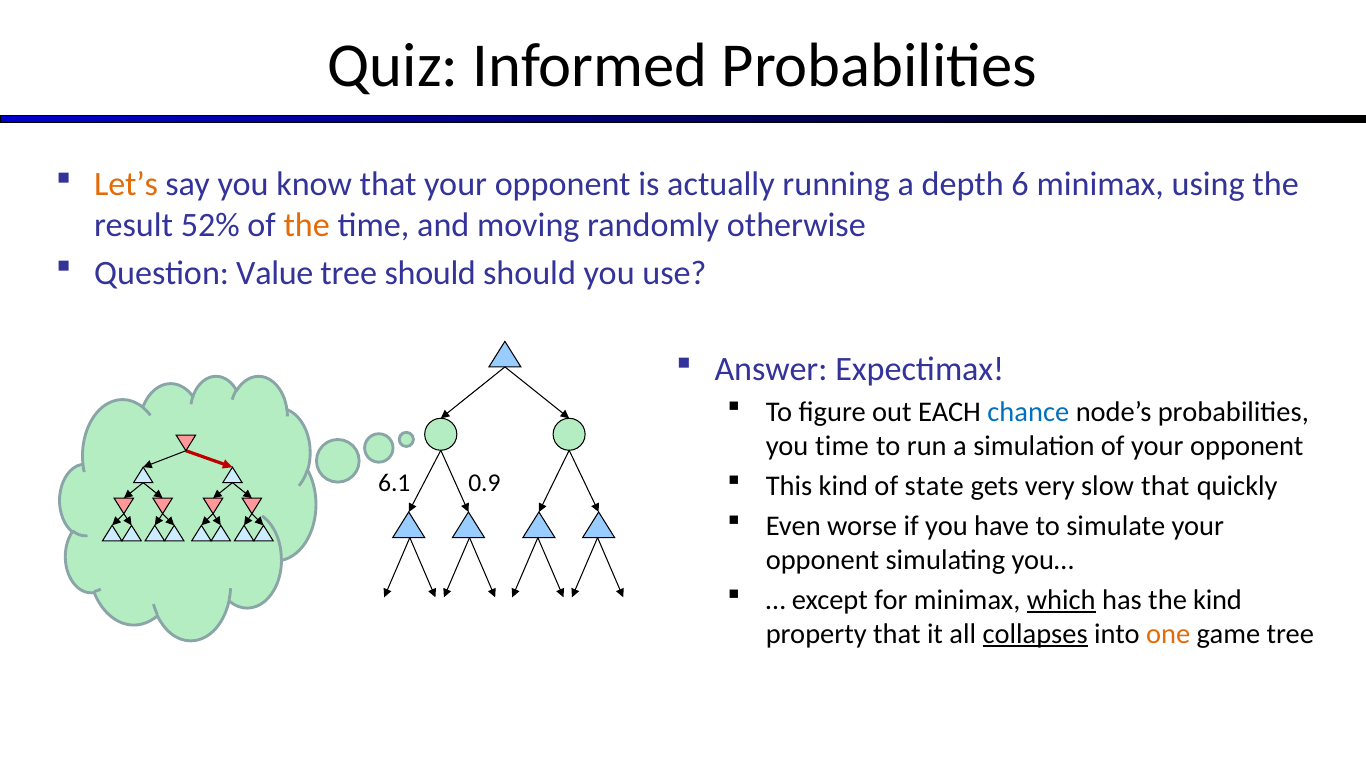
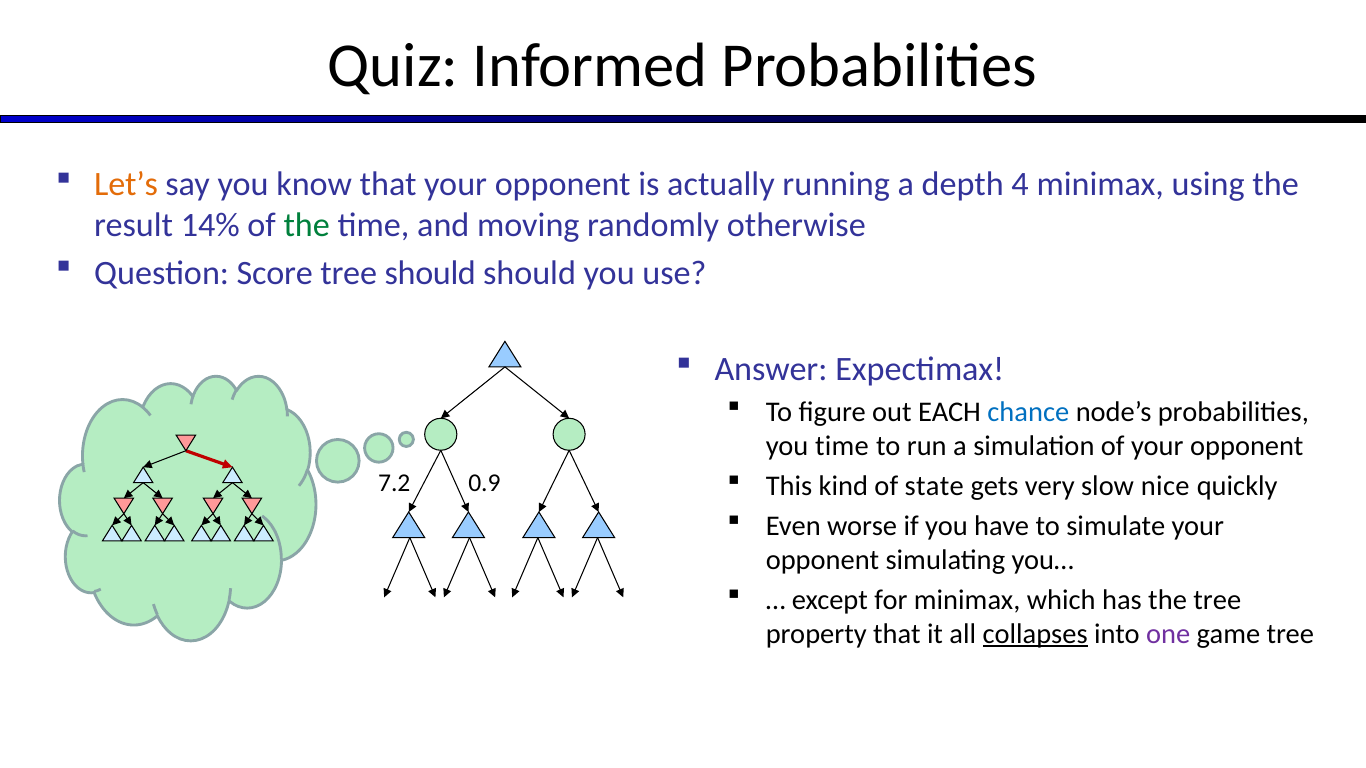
6: 6 -> 4
52%: 52% -> 14%
the at (307, 226) colour: orange -> green
Value: Value -> Score
slow that: that -> nice
6.1: 6.1 -> 7.2
which underline: present -> none
the kind: kind -> tree
one colour: orange -> purple
